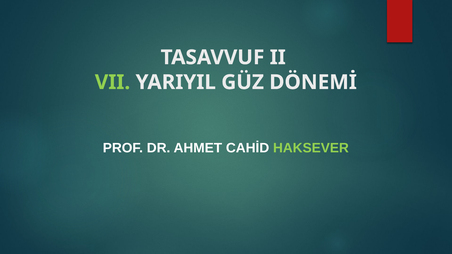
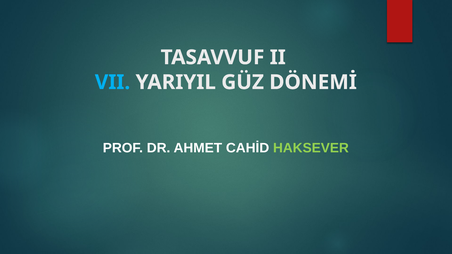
VII colour: light green -> light blue
